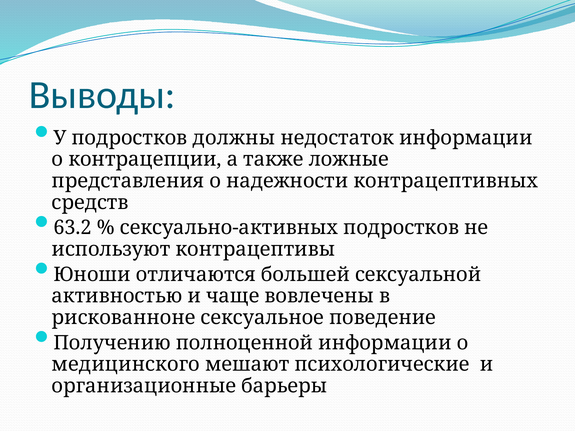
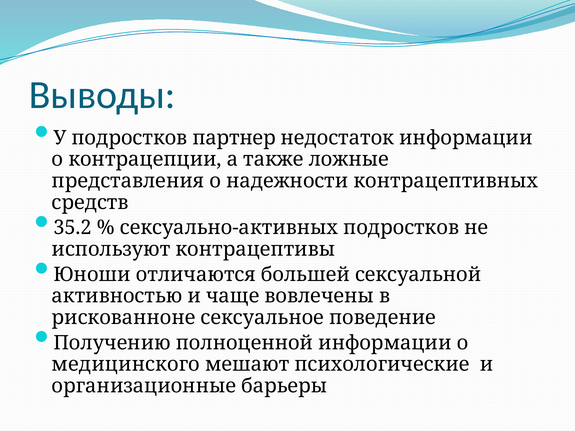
должны: должны -> партнер
63.2: 63.2 -> 35.2
